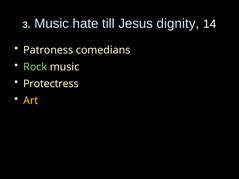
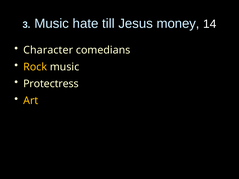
dignity: dignity -> money
Patroness: Patroness -> Character
Rock colour: light green -> yellow
